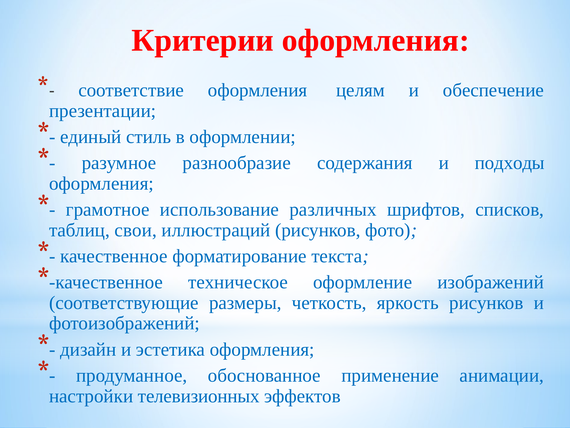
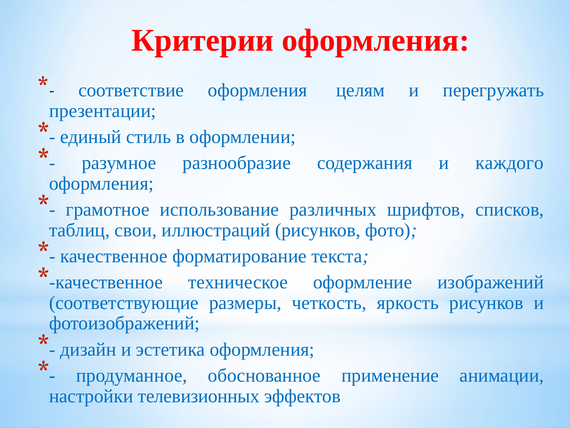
обеспечение: обеспечение -> перегружать
подходы: подходы -> каждого
